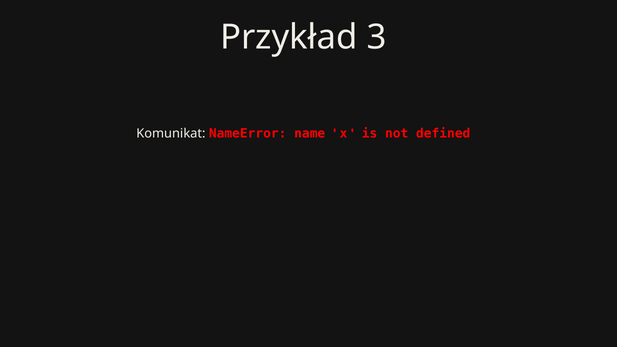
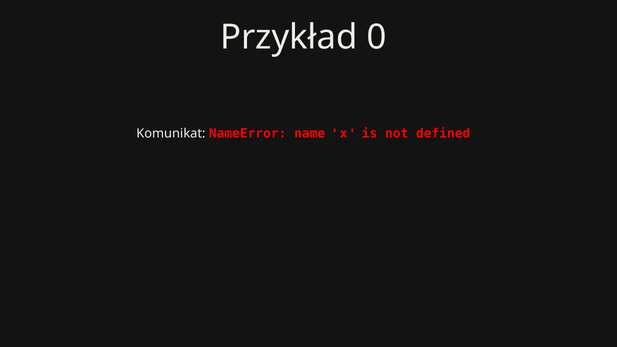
3: 3 -> 0
